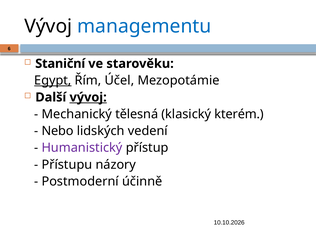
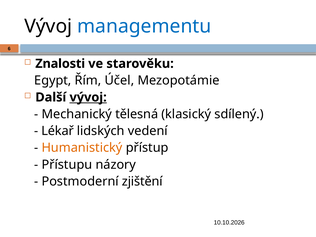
Staniční: Staniční -> Znalosti
Egypt underline: present -> none
kterém: kterém -> sdílený
Nebo: Nebo -> Lékař
Humanistický colour: purple -> orange
účinně: účinně -> zjištění
